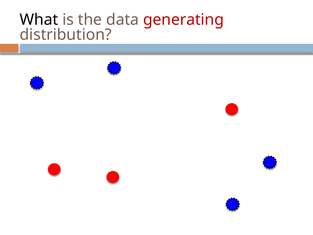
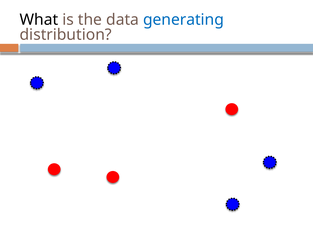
generating colour: red -> blue
